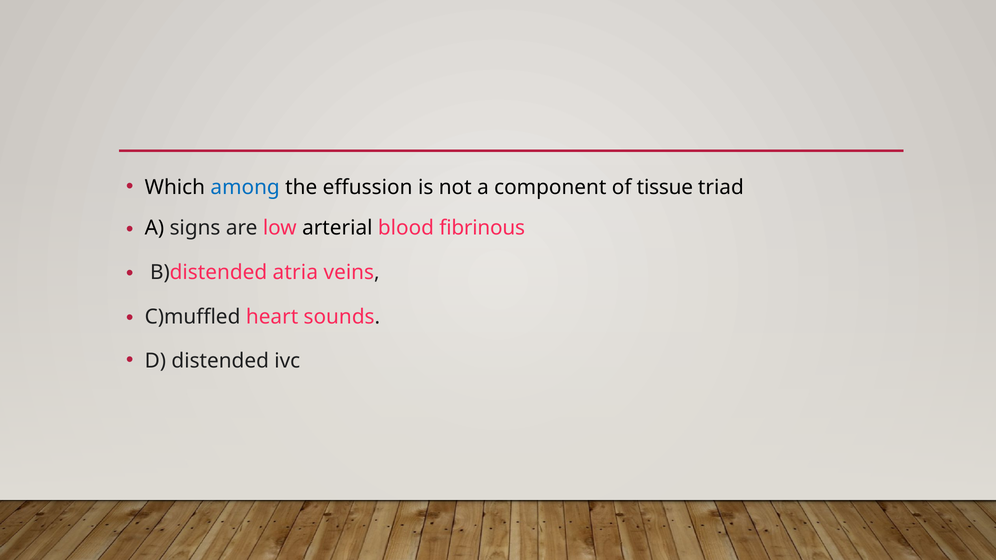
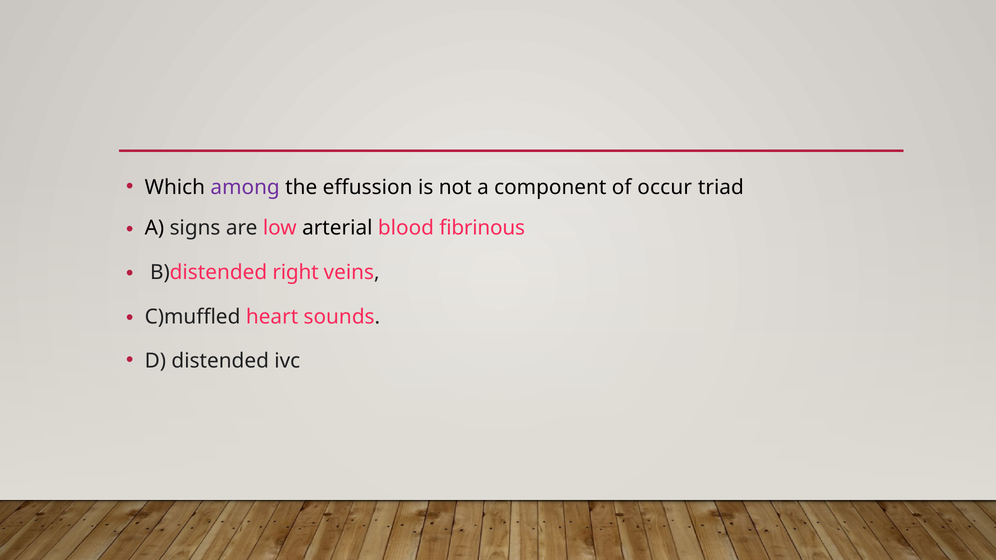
among colour: blue -> purple
tissue: tissue -> occur
atria: atria -> right
